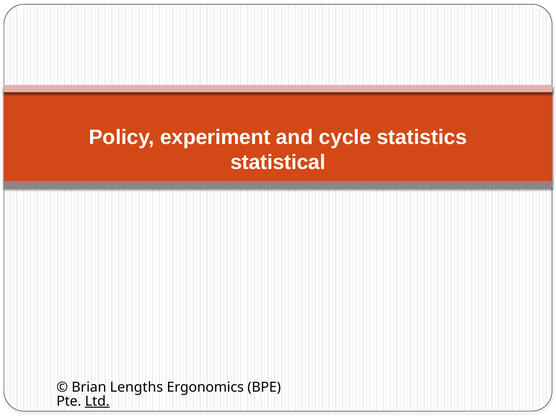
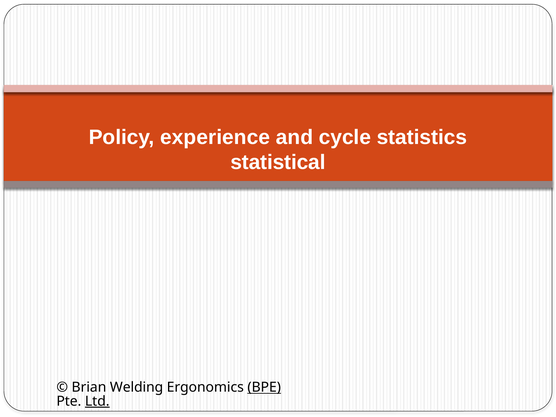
experiment: experiment -> experience
Lengths: Lengths -> Welding
BPE underline: none -> present
